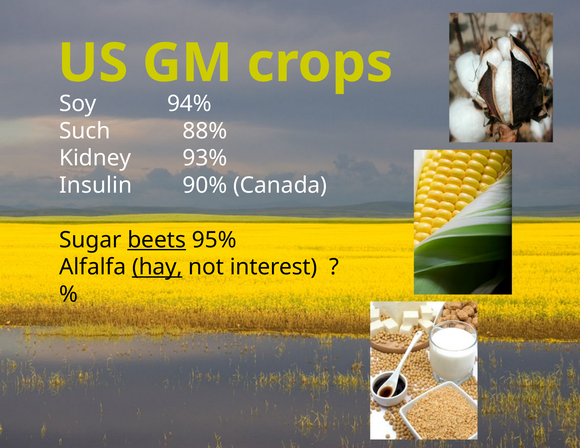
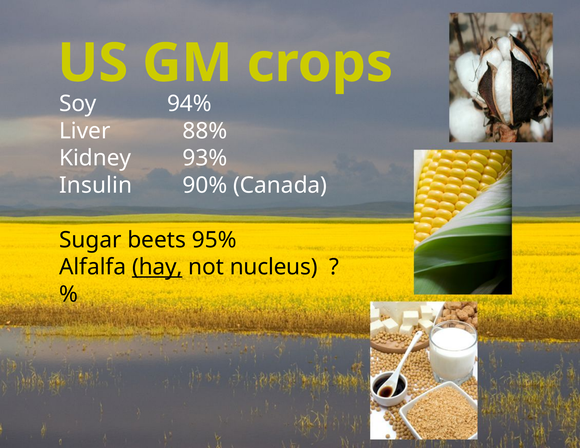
Such: Such -> Liver
beets underline: present -> none
interest: interest -> nucleus
